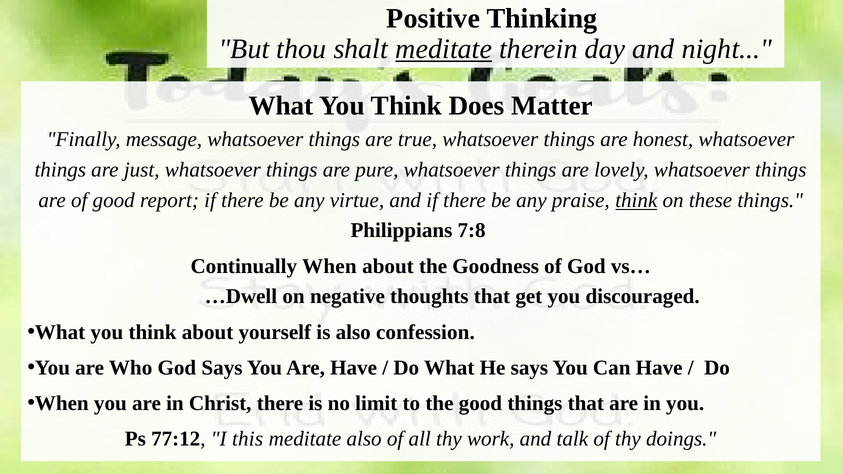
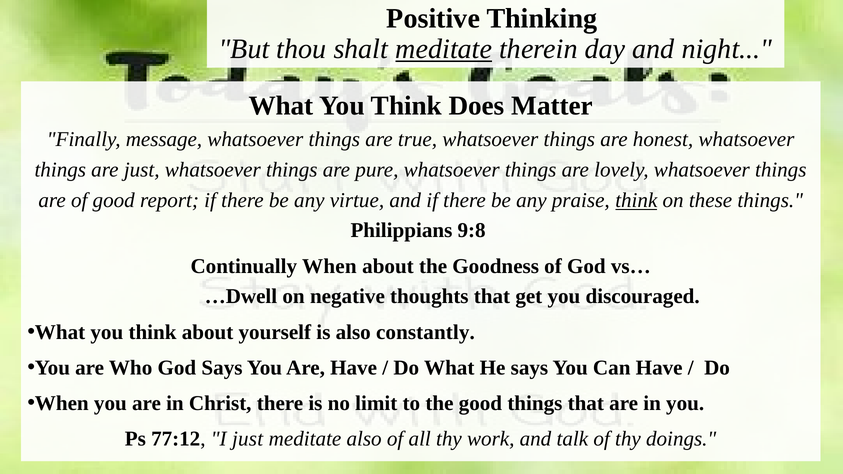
7:8: 7:8 -> 9:8
confession: confession -> constantly
I this: this -> just
